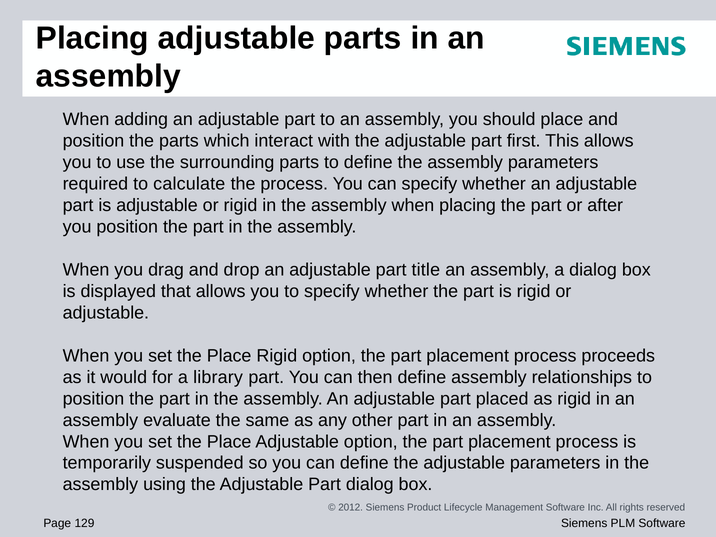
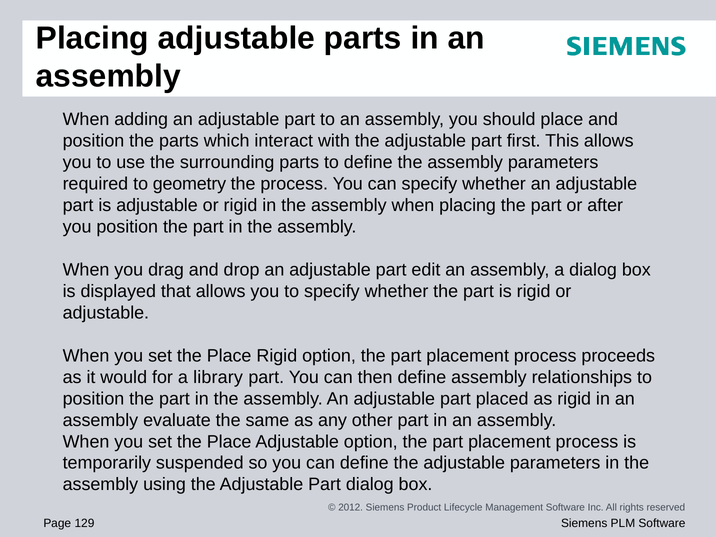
calculate: calculate -> geometry
title: title -> edit
